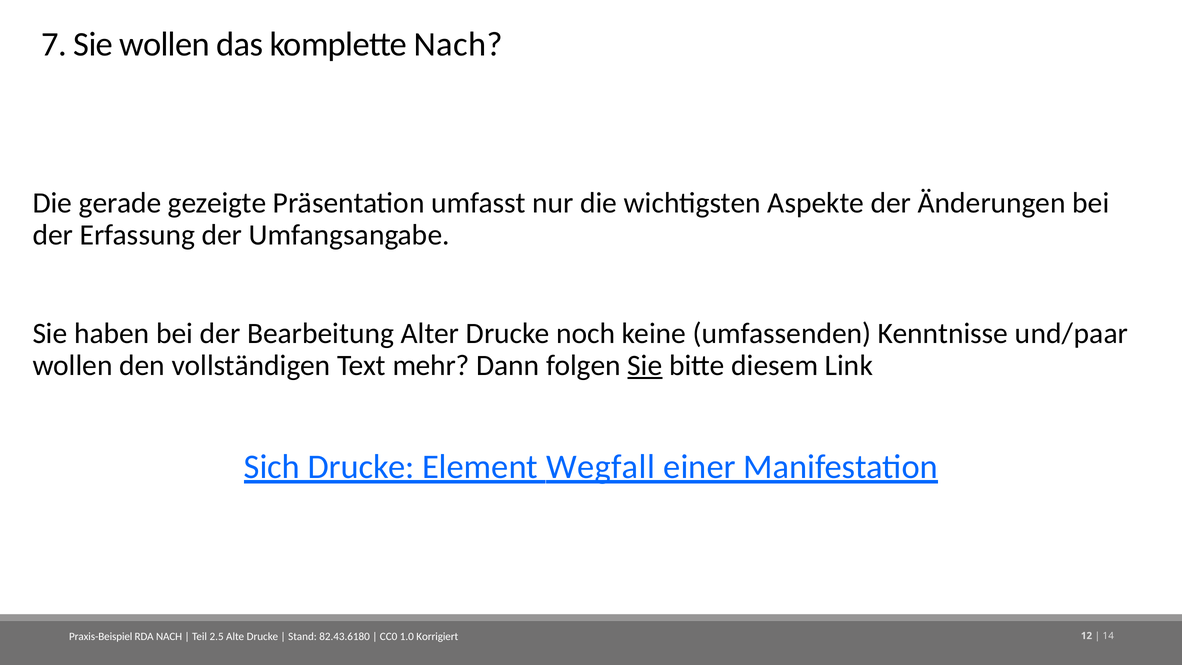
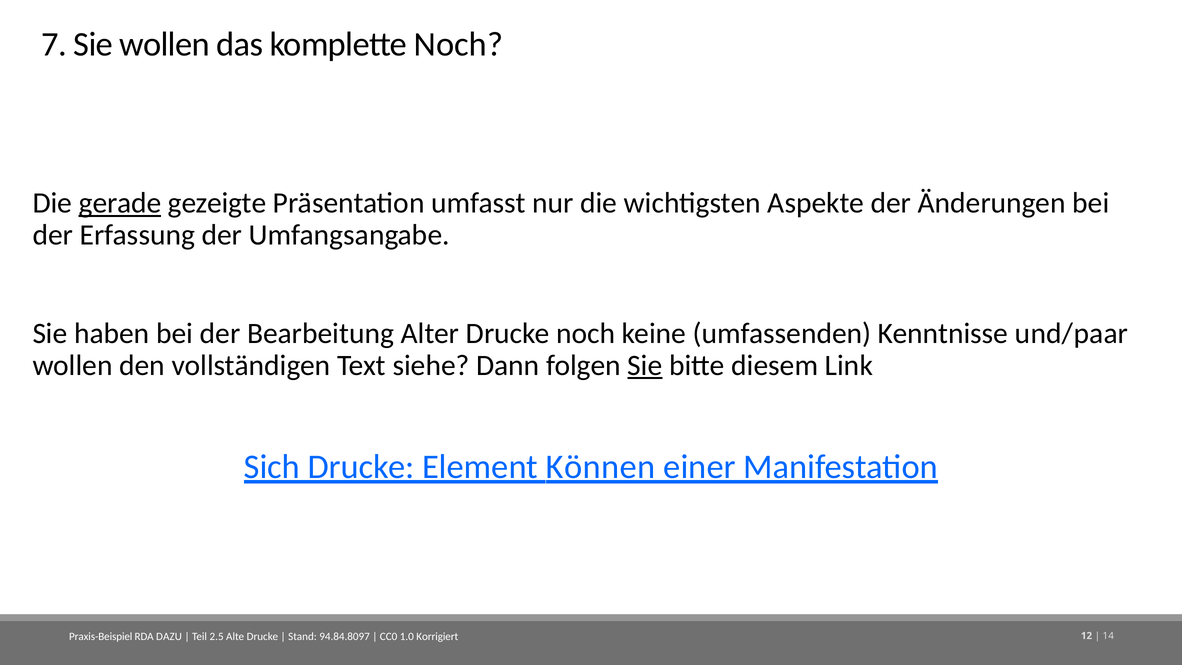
komplette Nach: Nach -> Noch
gerade underline: none -> present
mehr: mehr -> siehe
Wegfall: Wegfall -> Können
RDA NACH: NACH -> DAZU
82.43.6180: 82.43.6180 -> 94.84.8097
